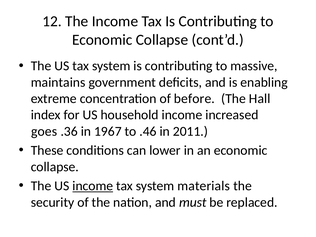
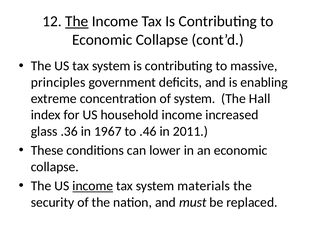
The at (77, 21) underline: none -> present
maintains: maintains -> principles
of before: before -> system
goes: goes -> glass
